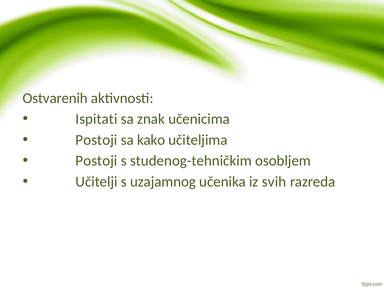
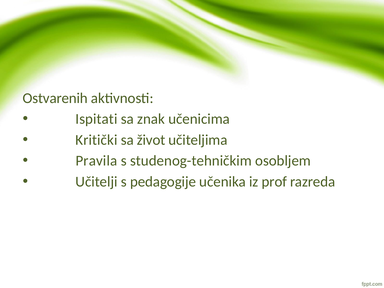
Postoji at (96, 140): Postoji -> Kritički
kako: kako -> život
Postoji at (96, 161): Postoji -> Pravila
uzajamnog: uzajamnog -> pedagogije
svih: svih -> prof
